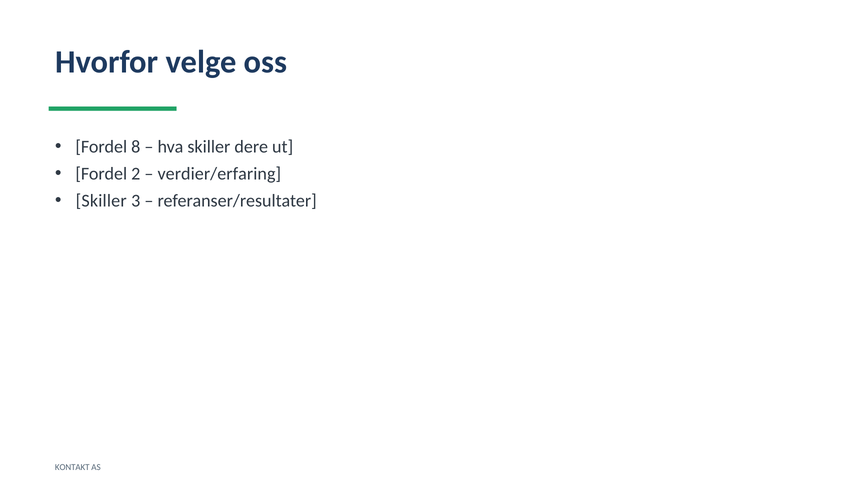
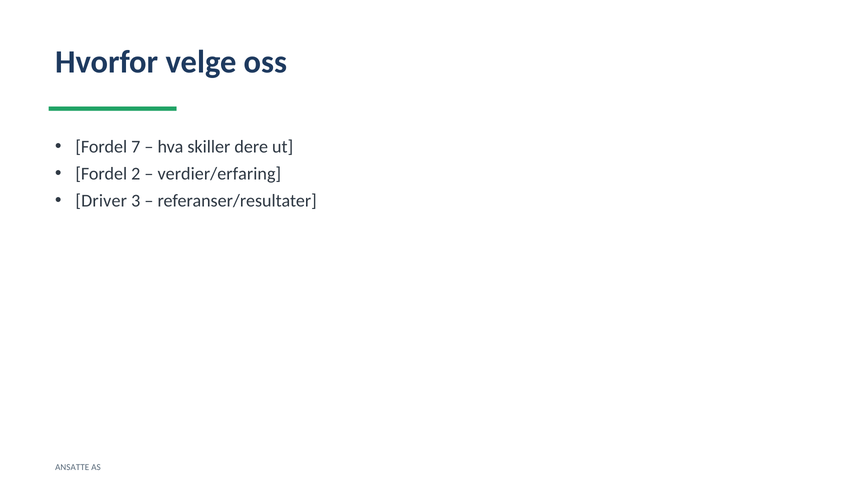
8: 8 -> 7
Skiller at (101, 201): Skiller -> Driver
KONTAKT: KONTAKT -> ANSATTE
